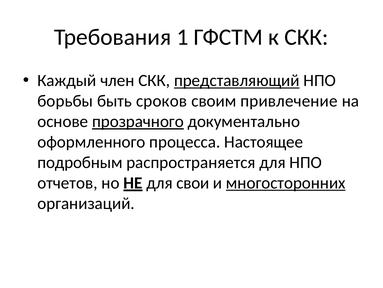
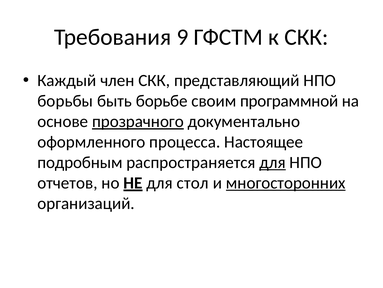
1: 1 -> 9
представляющий underline: present -> none
сроков: сроков -> борьбе
привлечение: привлечение -> программной
для at (272, 162) underline: none -> present
свои: свои -> стол
